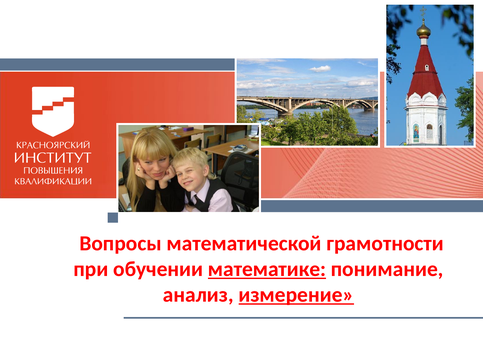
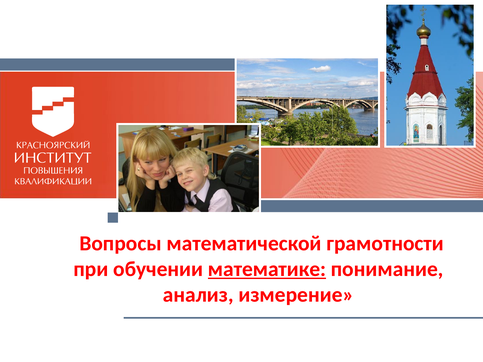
измерение underline: present -> none
